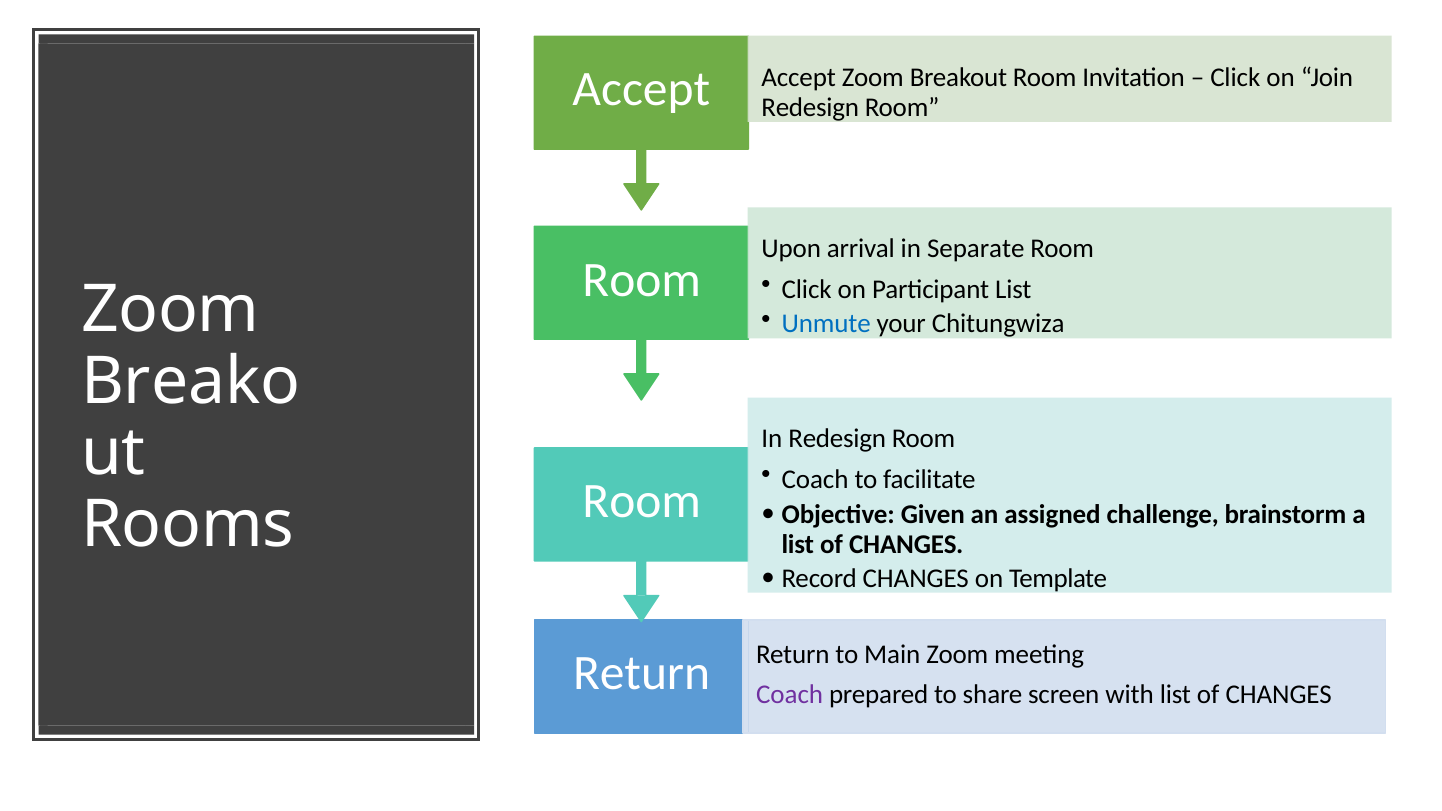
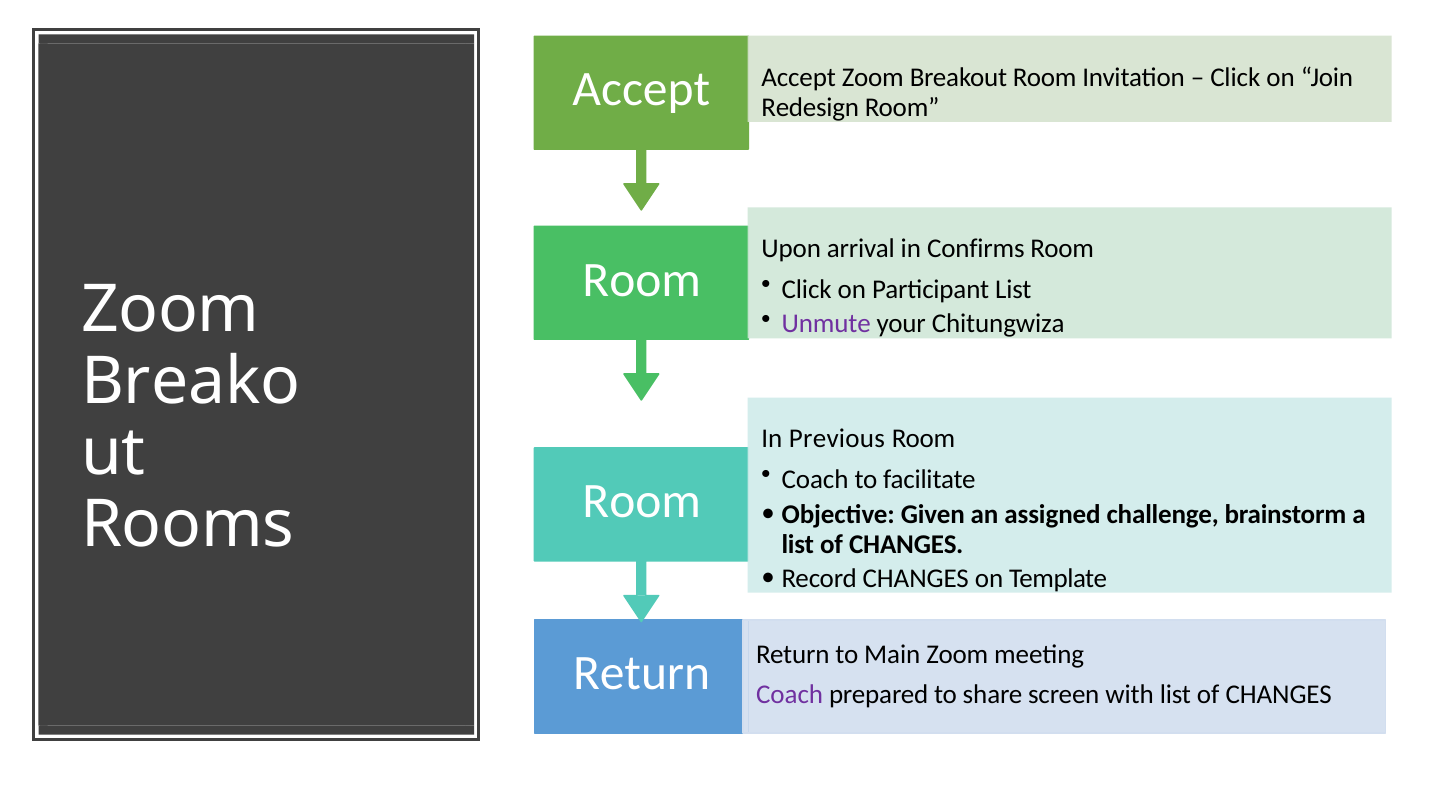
Separate: Separate -> Confirms
Unmute colour: blue -> purple
In Redesign: Redesign -> Previous
